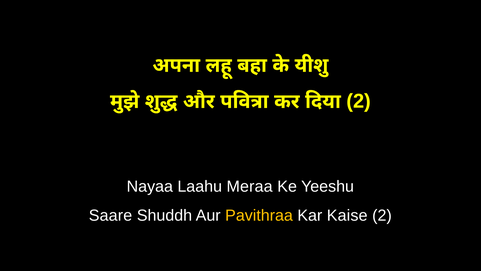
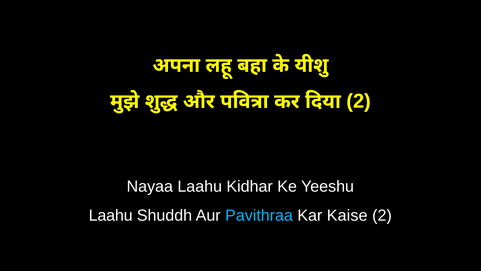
Meraa: Meraa -> Kidhar
Saare at (110, 215): Saare -> Laahu
Pavithraa colour: yellow -> light blue
